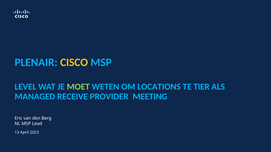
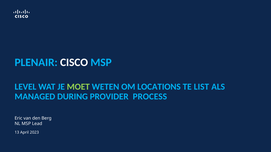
CISCO colour: yellow -> white
TIER: TIER -> LIST
RECEIVE: RECEIVE -> DURING
MEETING: MEETING -> PROCESS
